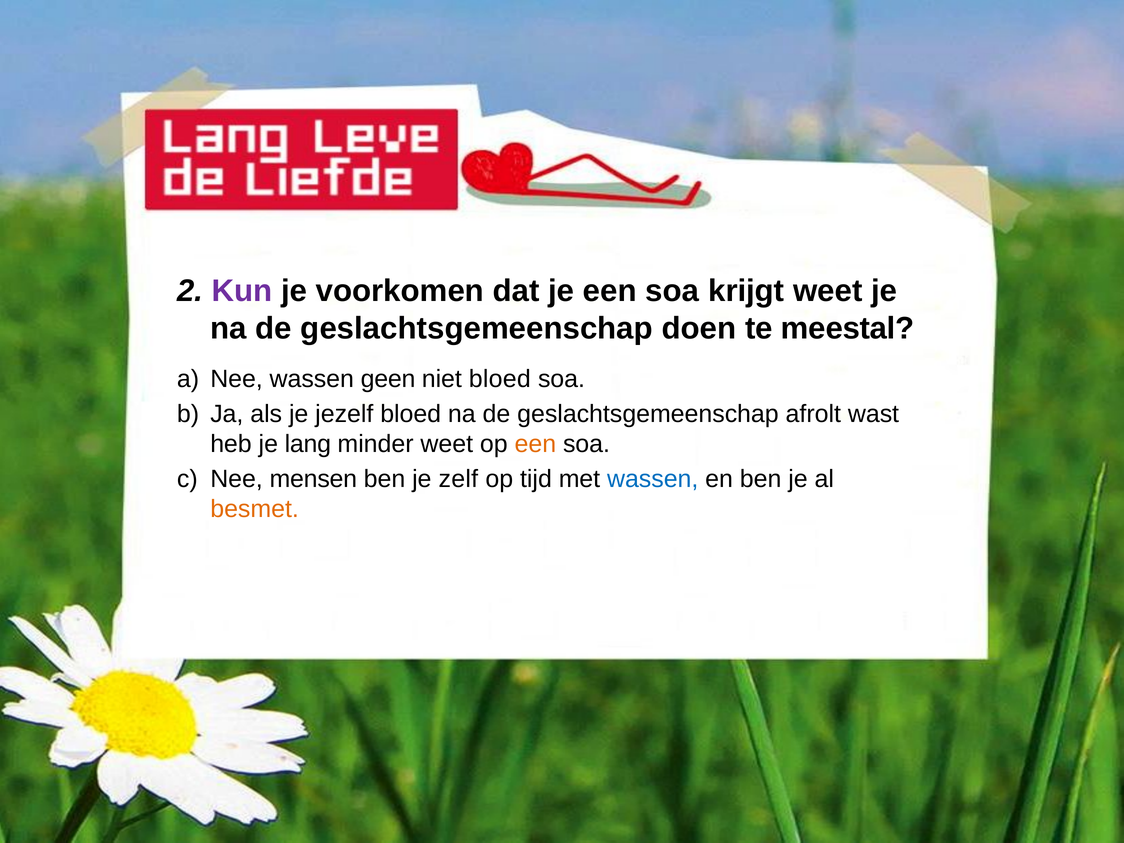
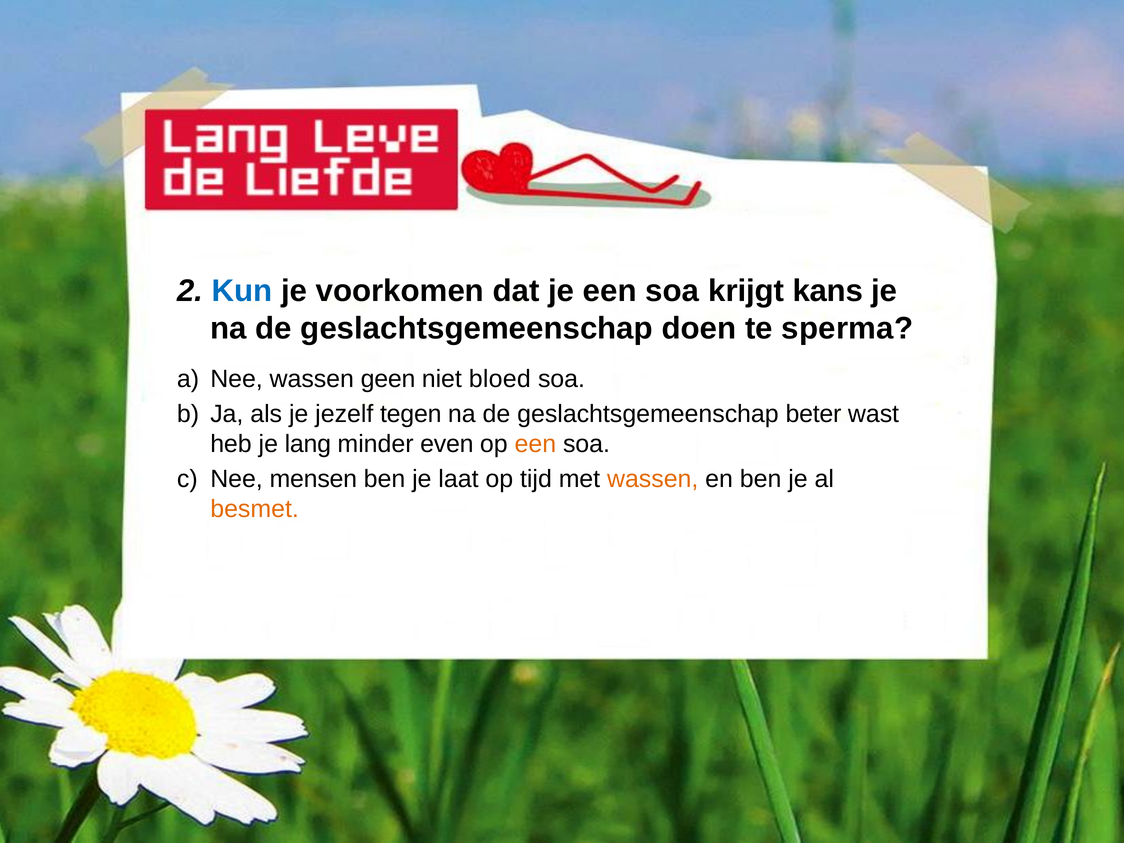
Kun colour: purple -> blue
krijgt weet: weet -> kans
meestal: meestal -> sperma
jezelf bloed: bloed -> tegen
afrolt: afrolt -> beter
minder weet: weet -> even
zelf: zelf -> laat
wassen at (653, 479) colour: blue -> orange
